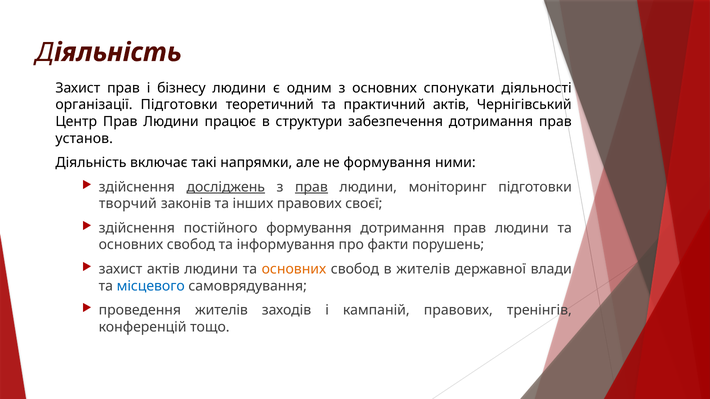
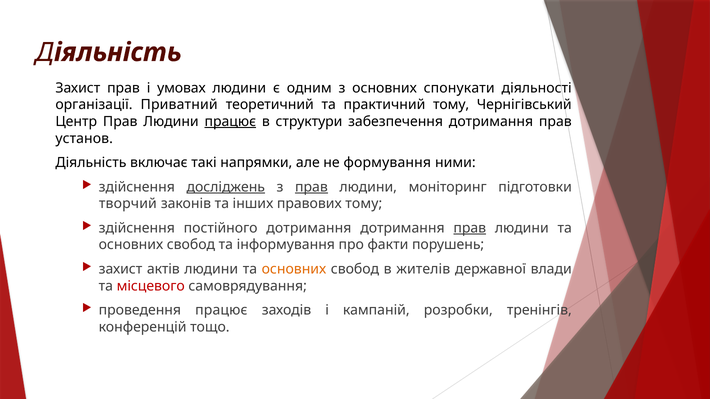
бізнесу: бізнесу -> умовах
організації Підготовки: Підготовки -> Приватний
практичний актів: актів -> тому
працює at (230, 122) underline: none -> present
правових своєї: своєї -> тому
постійного формування: формування -> дотримання
прав at (470, 228) underline: none -> present
місцевого colour: blue -> red
проведення жителів: жителів -> працює
кампаній правових: правових -> розробки
